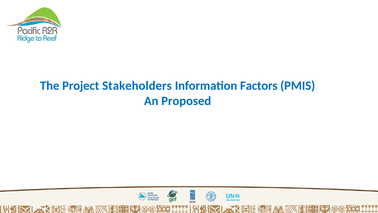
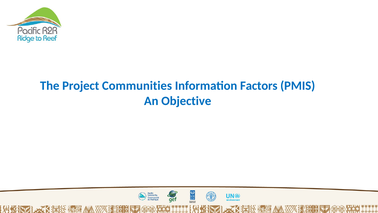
Stakeholders: Stakeholders -> Communities
Proposed: Proposed -> Objective
